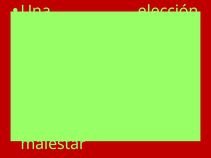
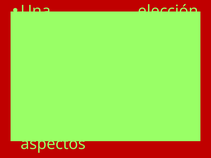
malestar: malestar -> aspectos
